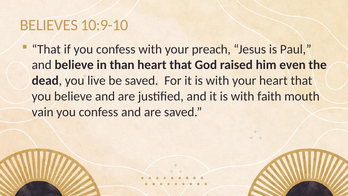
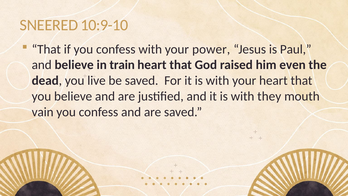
BELIEVES: BELIEVES -> SNEERED
preach: preach -> power
than: than -> train
faith: faith -> they
